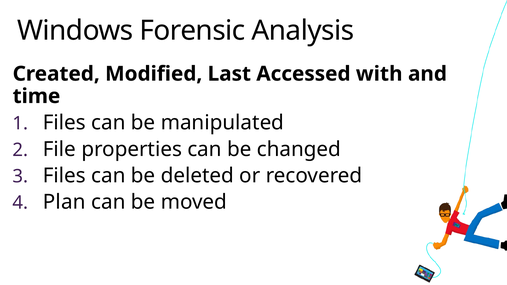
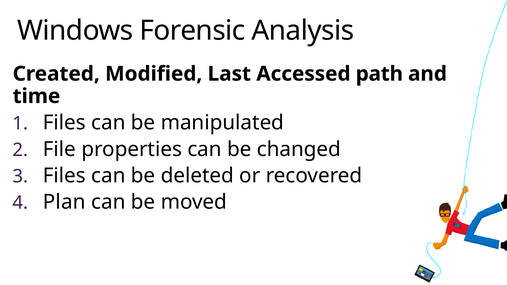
with: with -> path
